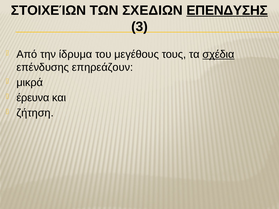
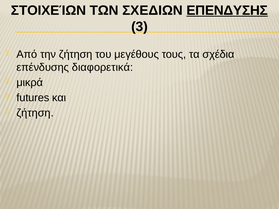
την ίδρυμα: ίδρυμα -> ζήτηση
σχέδια underline: present -> none
επηρεάζουν: επηρεάζουν -> διαφορετικά
έρευνα: έρευνα -> futures
